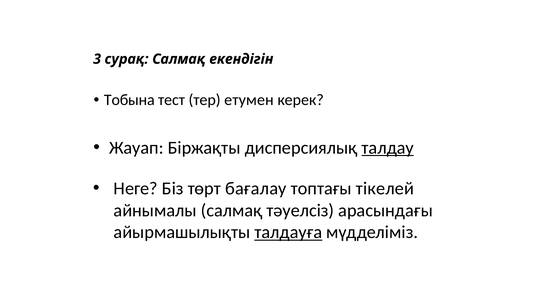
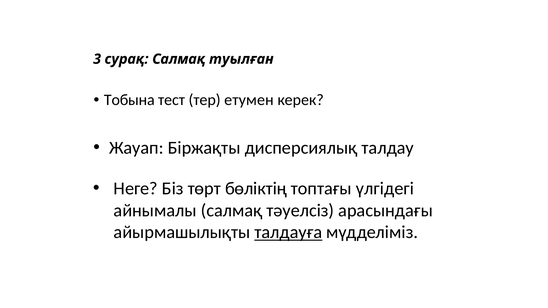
екендігін: екендігін -> туылған
талдау underline: present -> none
бағалау: бағалау -> бөліктің
тікелей: тікелей -> үлгідегі
